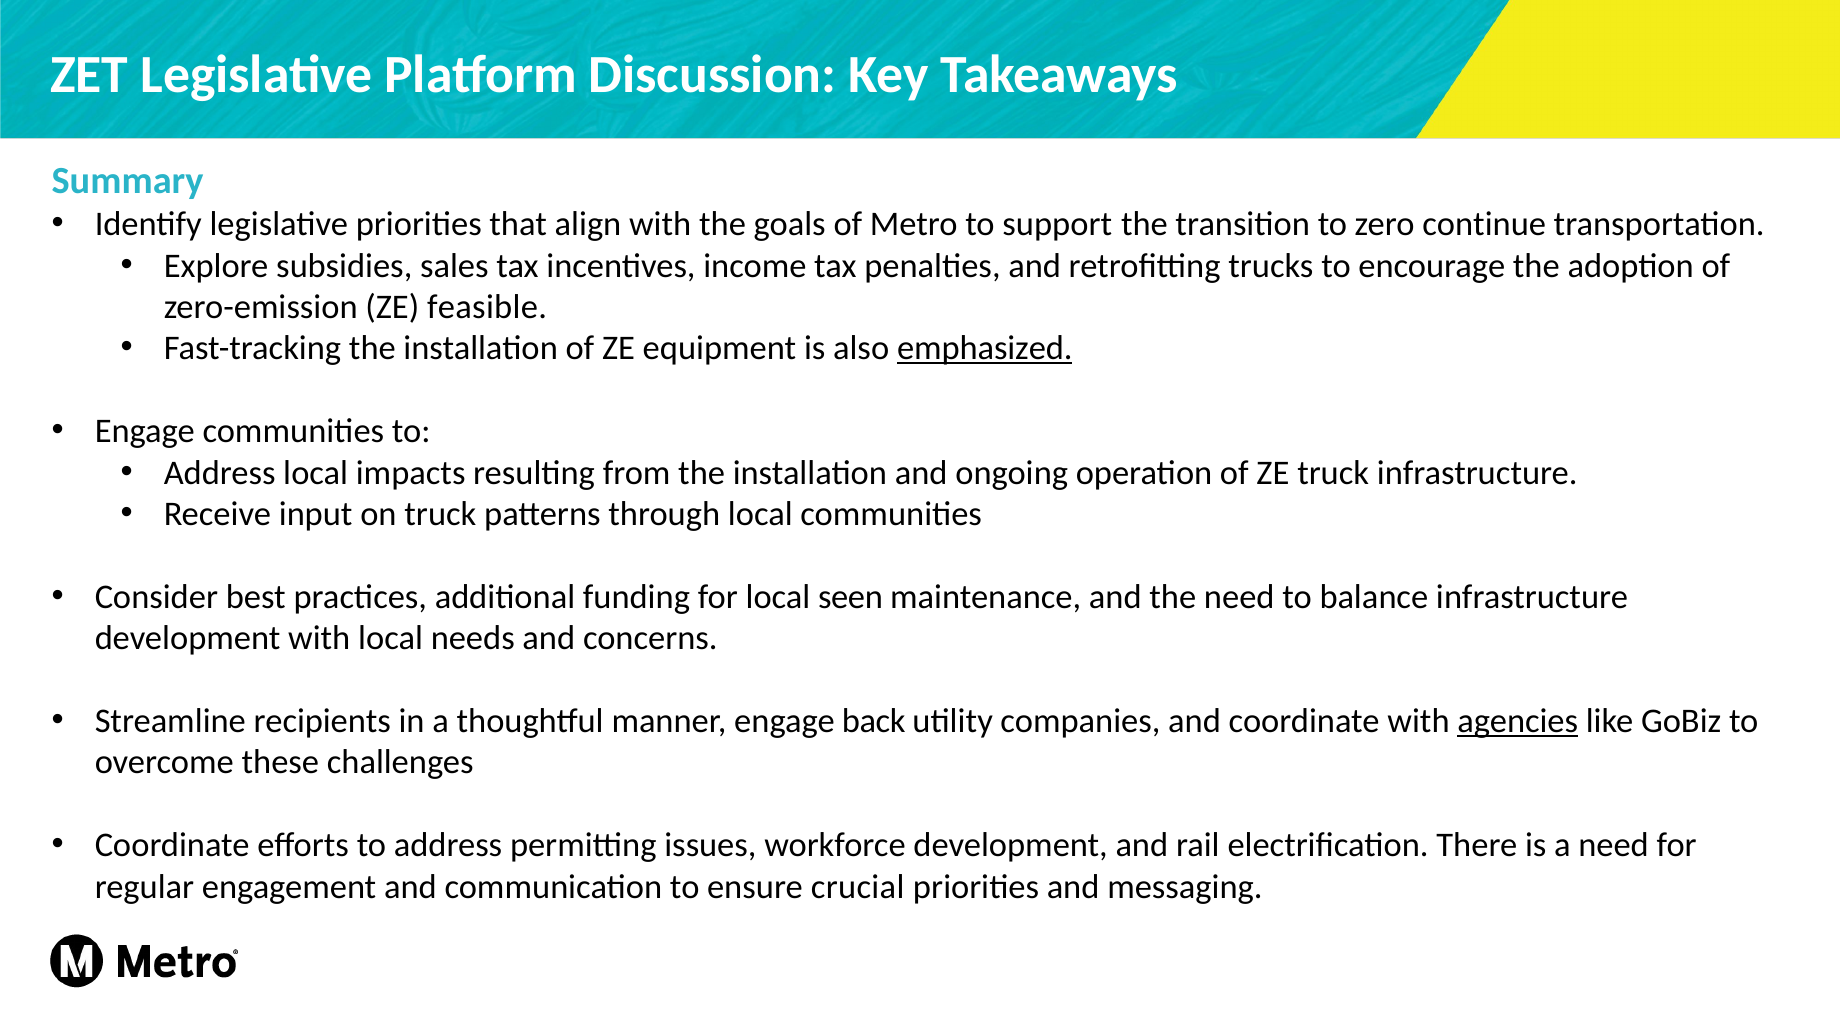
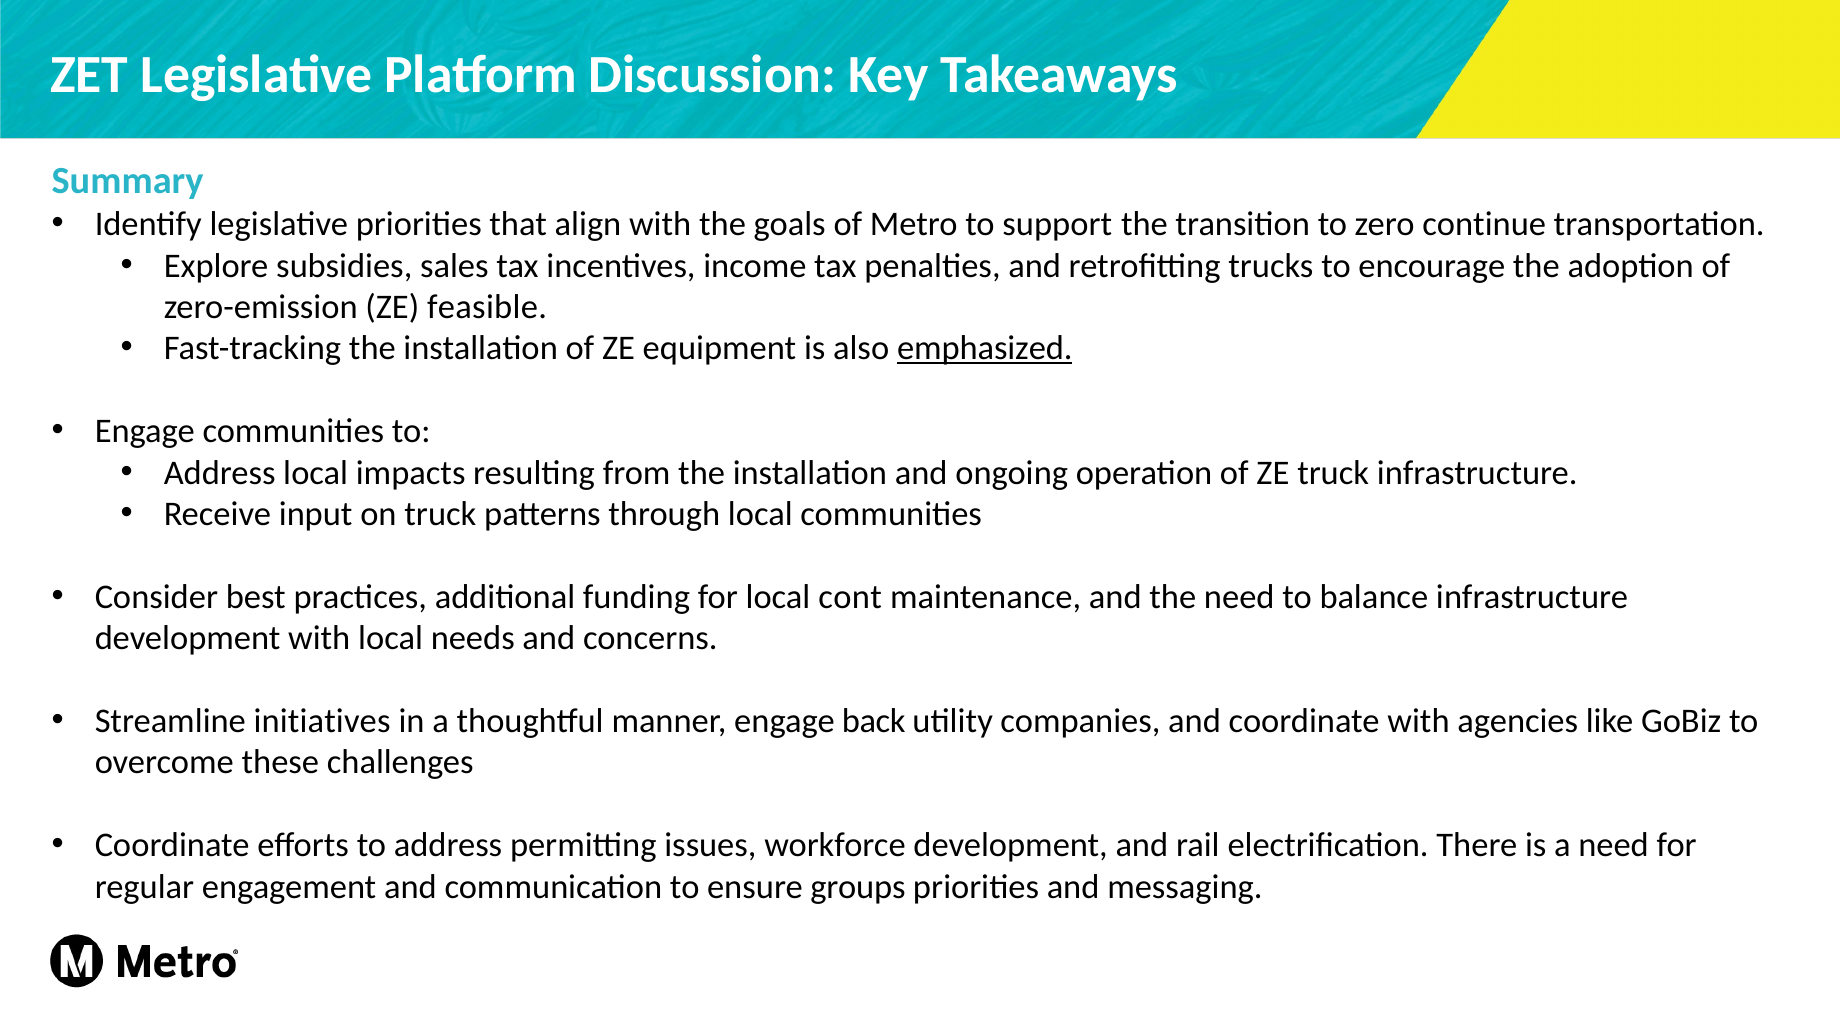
seen: seen -> cont
recipients: recipients -> initiatives
agencies underline: present -> none
crucial: crucial -> groups
